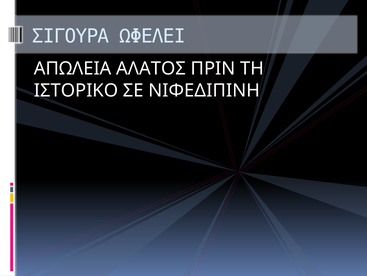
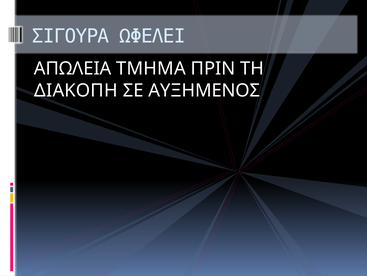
ΑΛΑΤΟΣ: ΑΛΑΤΟΣ -> ΤΜΗΜΑ
ΙΣΤΟΡΙΚΟ: ΙΣΤΟΡΙΚΟ -> ΔΙΑΚΟΠΗ
ΝΙΦΕΔΙΠΙΝΗ: ΝΙΦΕΔΙΠΙΝΗ -> ΑΥΞΗΜΕΝΟΣ
